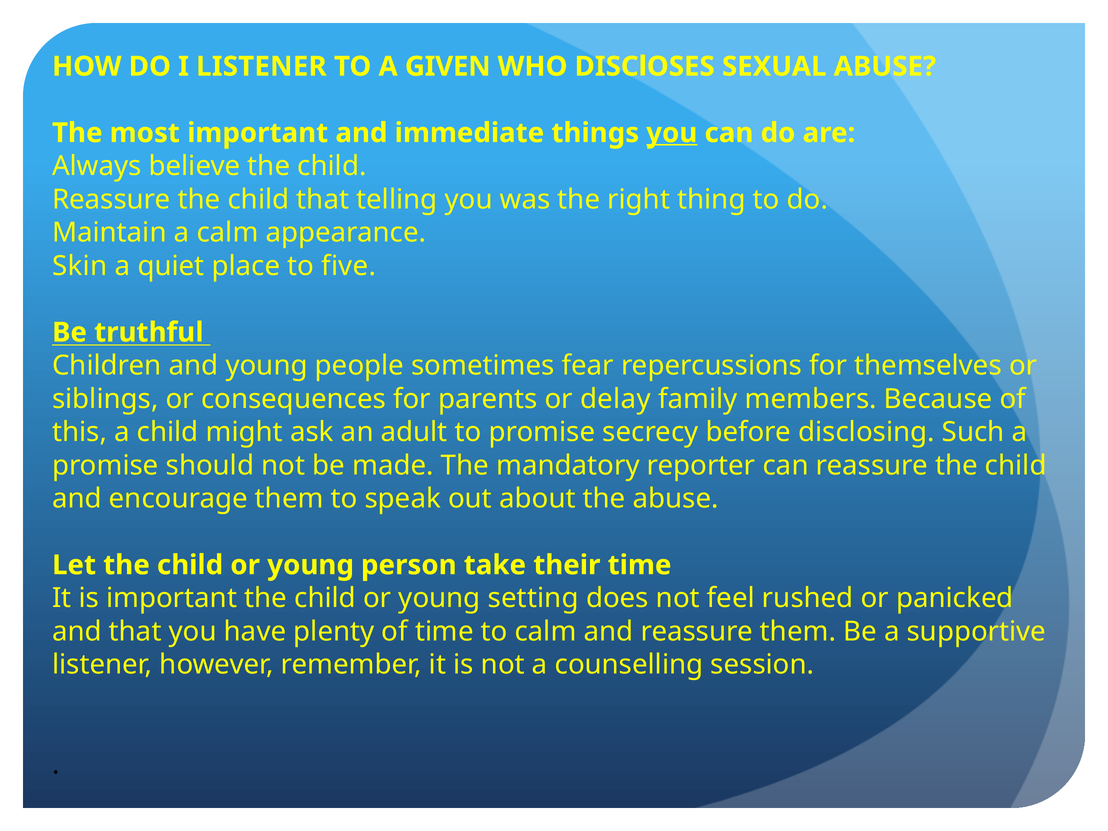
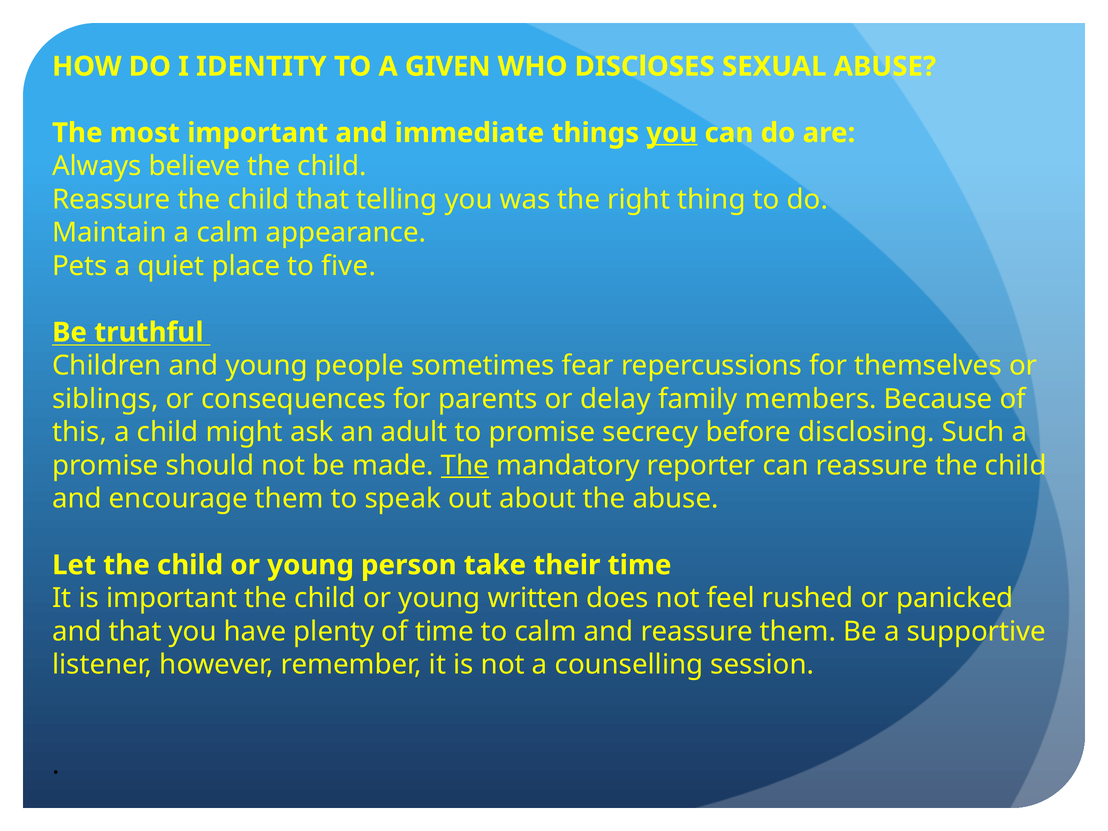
I LISTENER: LISTENER -> IDENTITY
Skin: Skin -> Pets
The at (465, 465) underline: none -> present
setting: setting -> written
